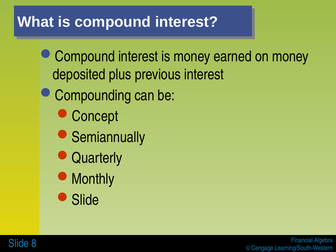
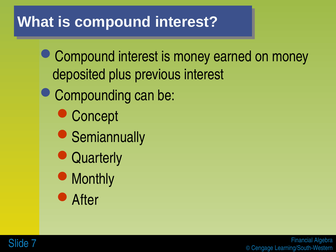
Slide at (85, 200): Slide -> After
8: 8 -> 7
